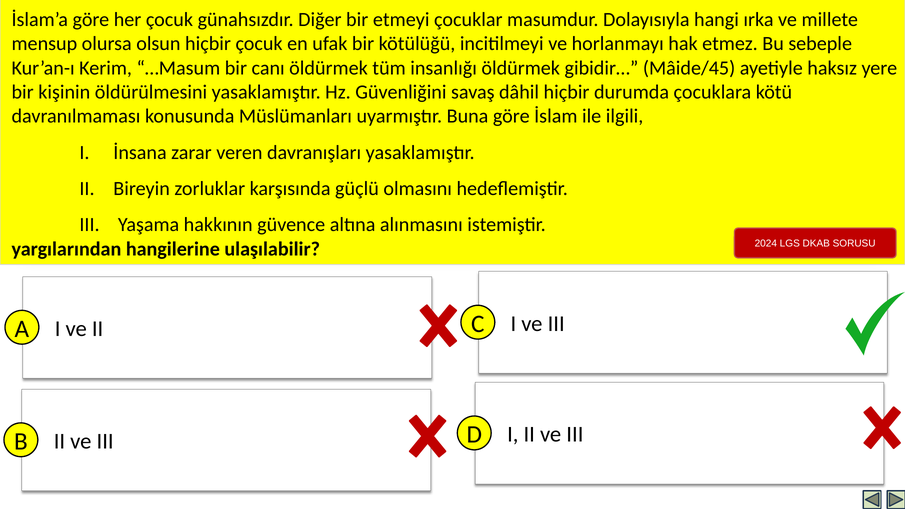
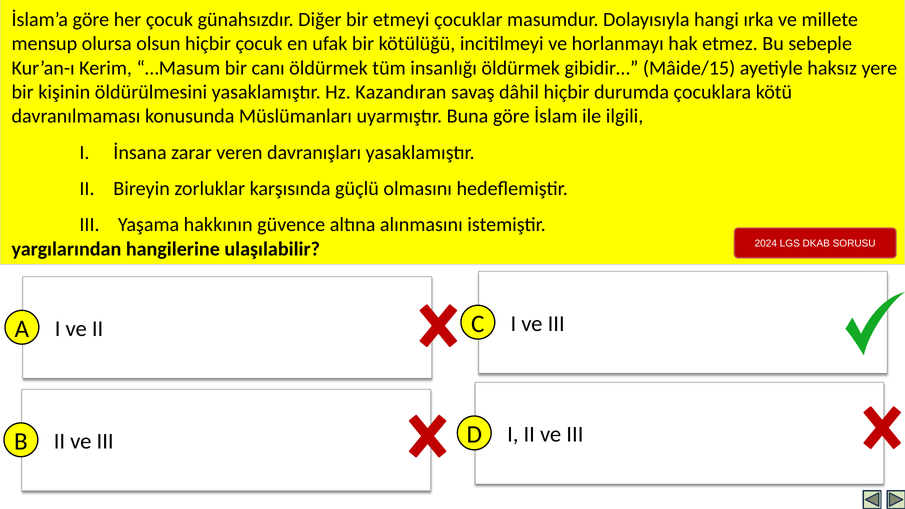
Mâide/45: Mâide/45 -> Mâide/15
Güvenliğini: Güvenliğini -> Kazandıran
